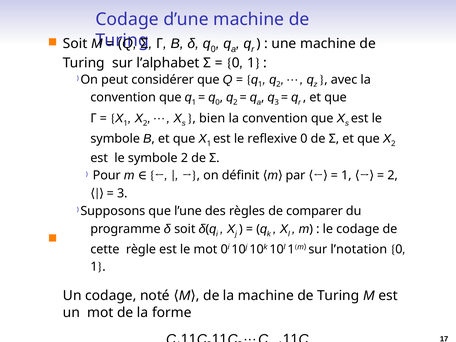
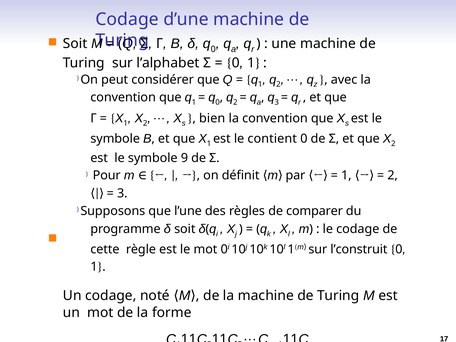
reflexive: reflexive -> contient
symbole 2: 2 -> 9
l’notation: l’notation -> l’construit
